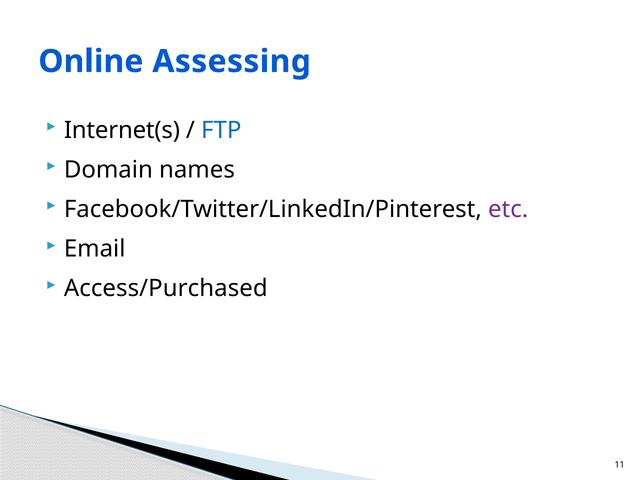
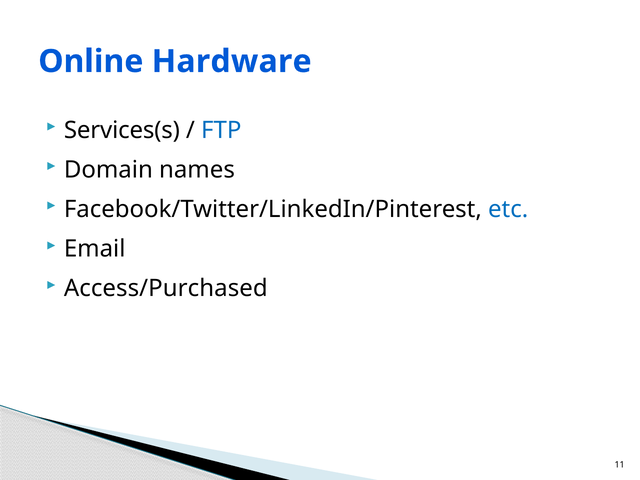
Assessing: Assessing -> Hardware
Internet(s: Internet(s -> Services(s
etc colour: purple -> blue
